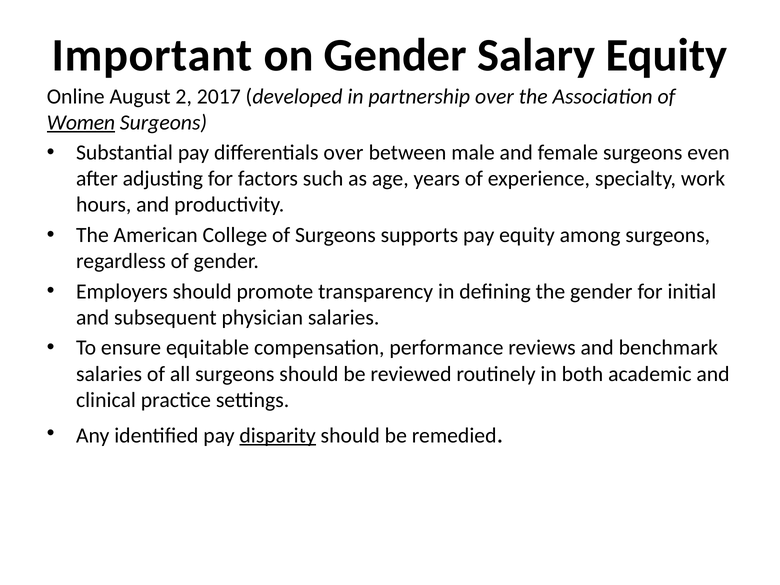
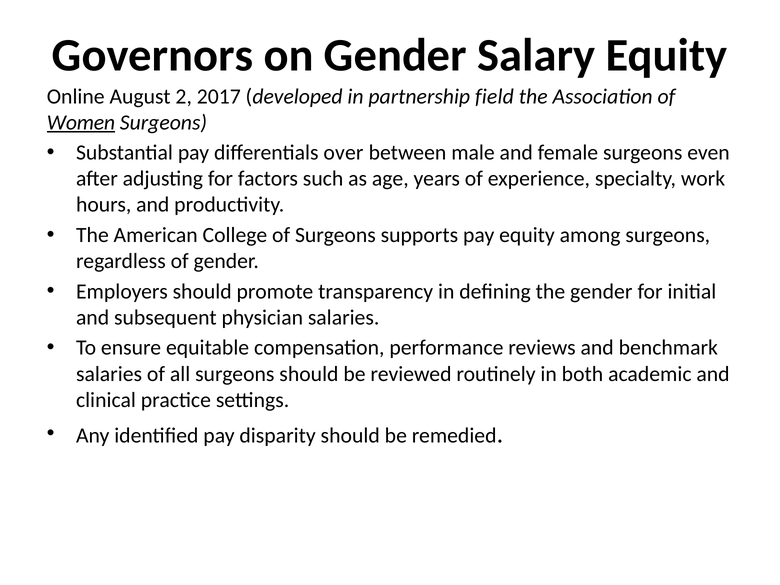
Important: Important -> Governors
partnership over: over -> field
disparity underline: present -> none
